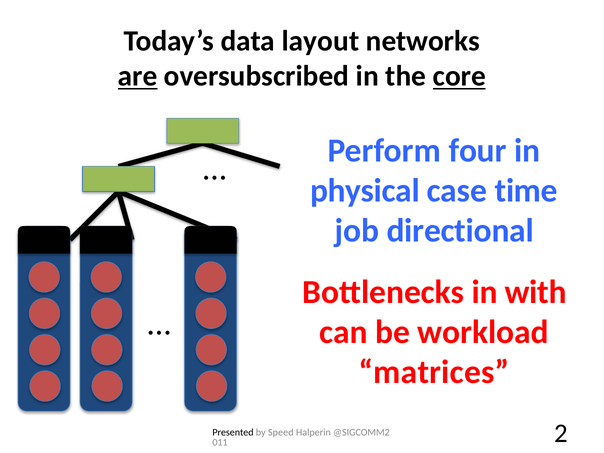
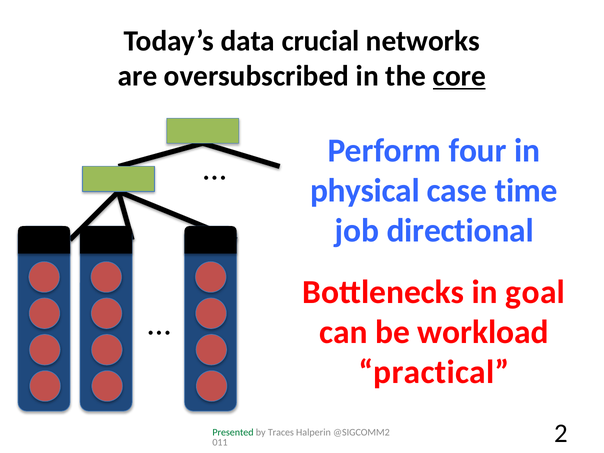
layout: layout -> crucial
are underline: present -> none
with: with -> goal
matrices: matrices -> practical
Presented colour: black -> green
Speed: Speed -> Traces
